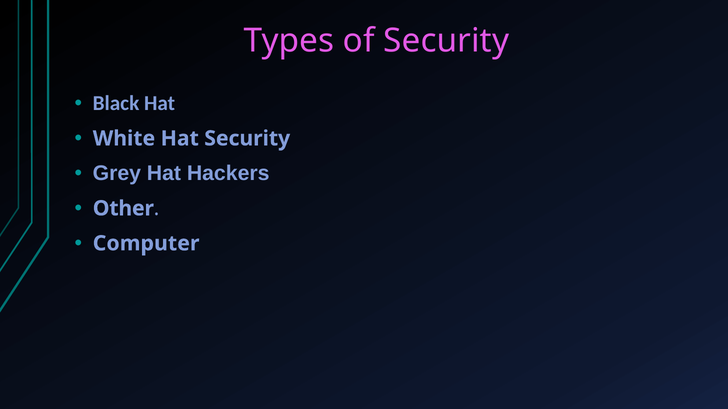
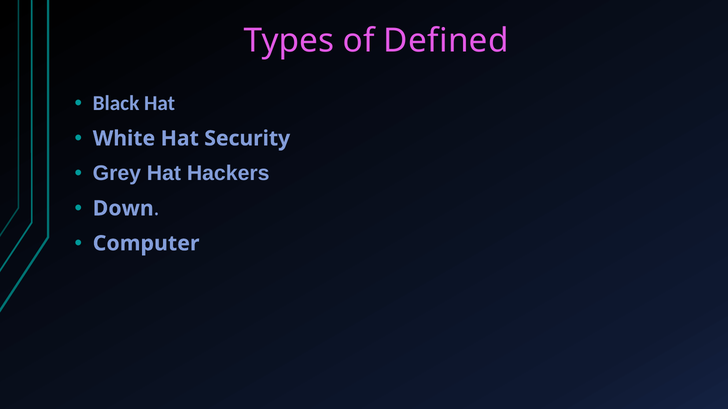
of Security: Security -> Defined
Other: Other -> Down
